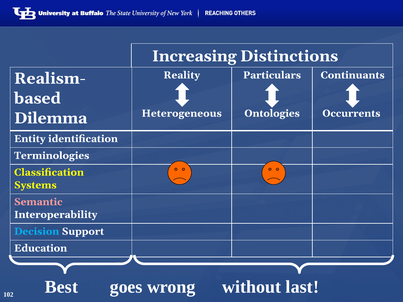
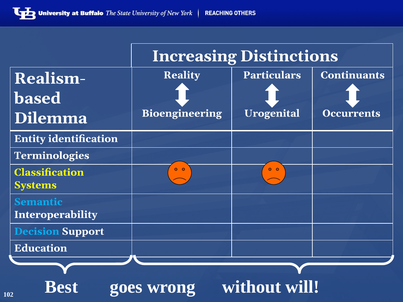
Heterogeneous: Heterogeneous -> Bioengineering
Ontologies: Ontologies -> Urogenital
Semantic colour: pink -> light blue
last: last -> will
